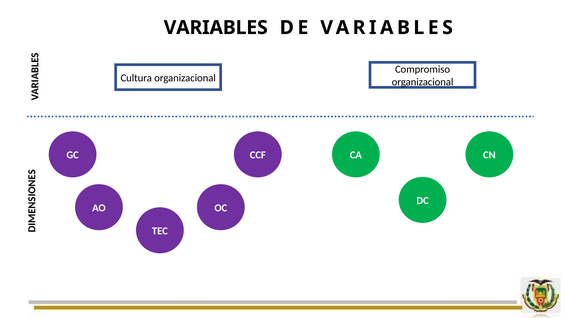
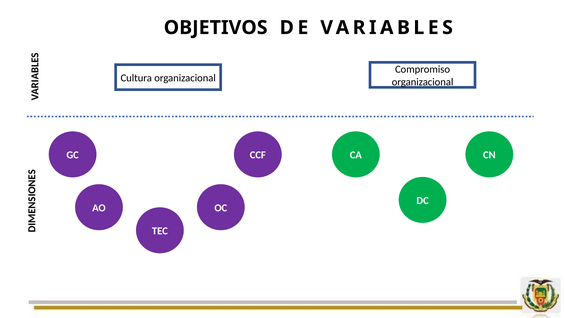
VARIABLES at (216, 28): VARIABLES -> OBJETIVOS
